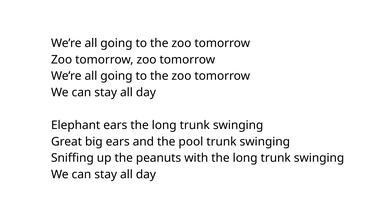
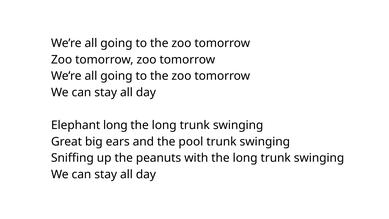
Elephant ears: ears -> long
